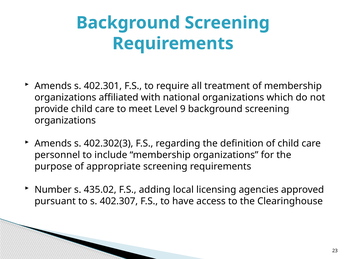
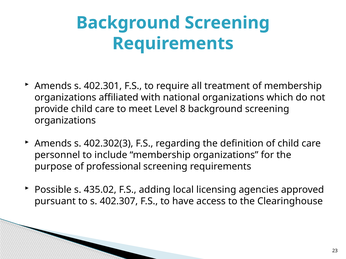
9: 9 -> 8
appropriate: appropriate -> professional
Number: Number -> Possible
